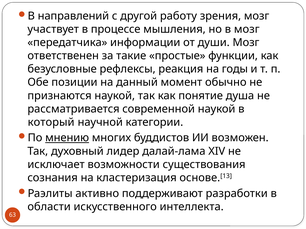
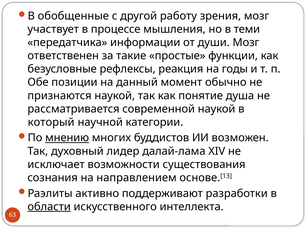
направлений: направлений -> обобщенные
в мозг: мозг -> теми
кластеризация: кластеризация -> направлением
области underline: none -> present
